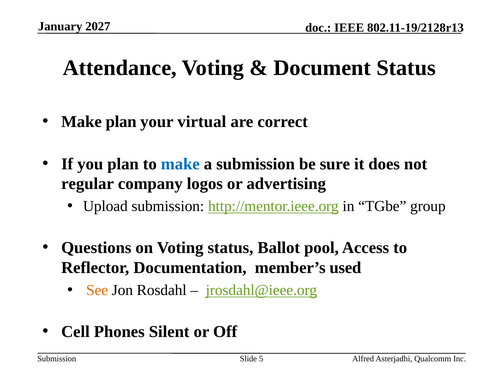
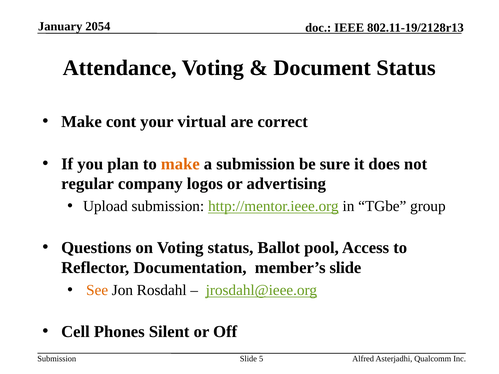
2027: 2027 -> 2054
Make plan: plan -> cont
make at (180, 164) colour: blue -> orange
member’s used: used -> slide
